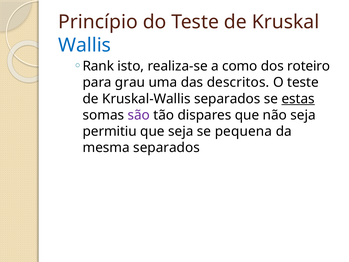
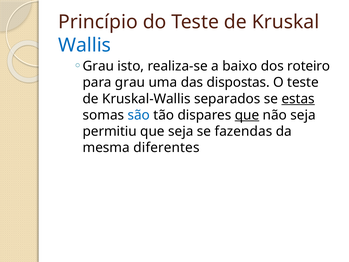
Rank at (98, 66): Rank -> Grau
como: como -> baixo
descritos: descritos -> dispostas
são colour: purple -> blue
que at (247, 115) underline: none -> present
pequena: pequena -> fazendas
mesma separados: separados -> diferentes
